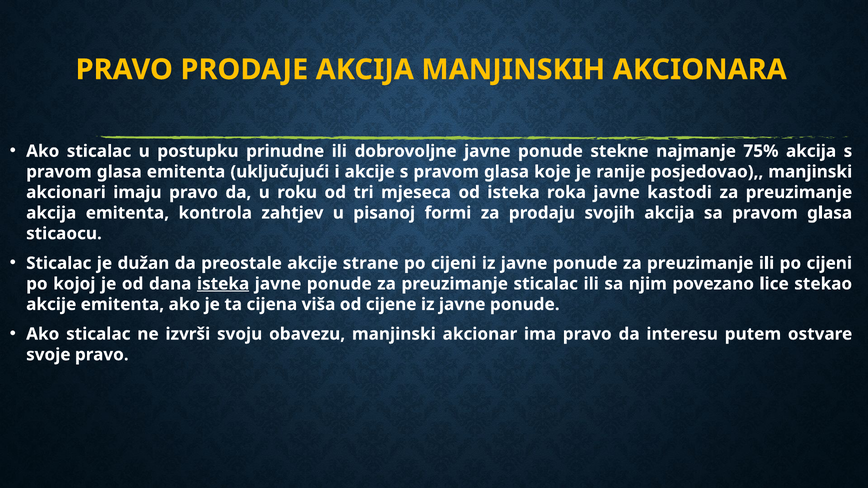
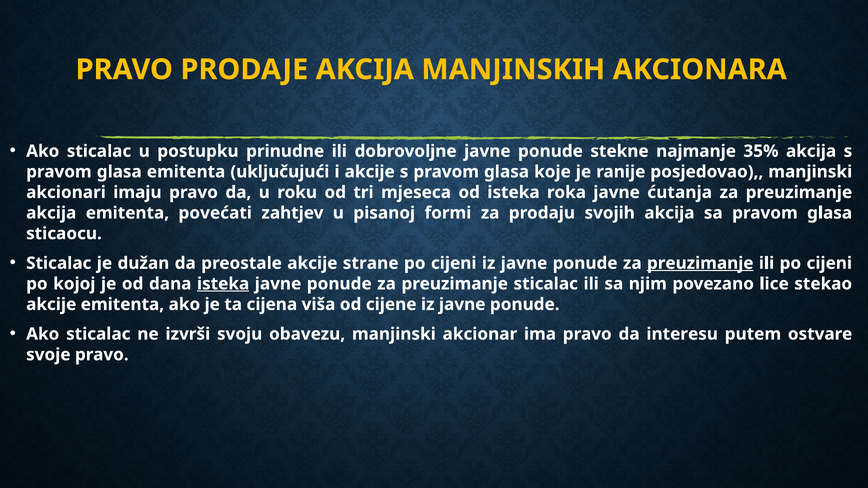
75%: 75% -> 35%
kastodi: kastodi -> ćutanja
kontrola: kontrola -> povećati
preuzimanje at (700, 263) underline: none -> present
